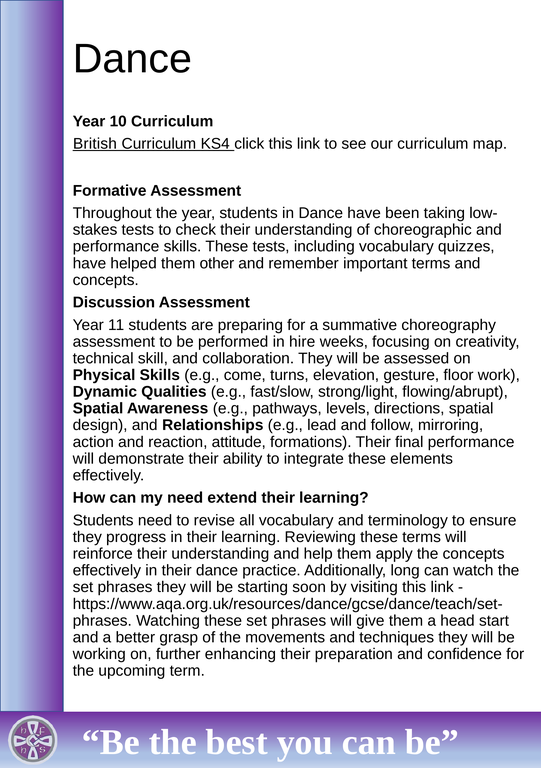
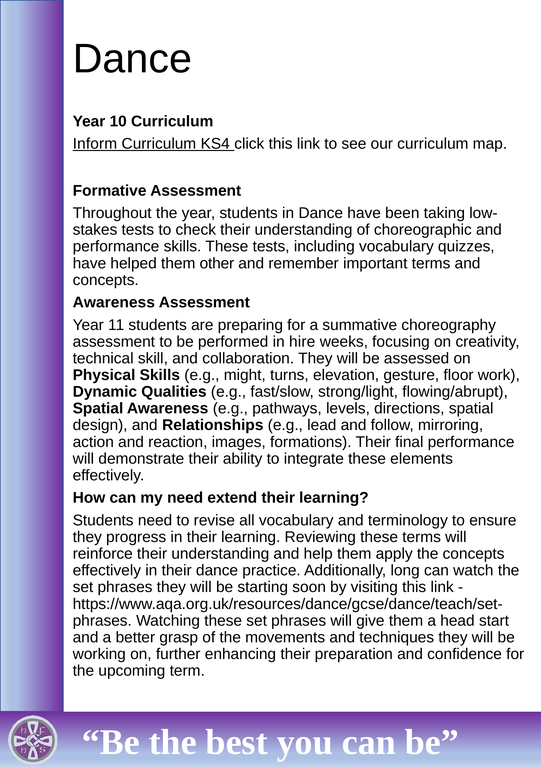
British: British -> Inform
Discussion at (114, 302): Discussion -> Awareness
come: come -> might
attitude: attitude -> images
